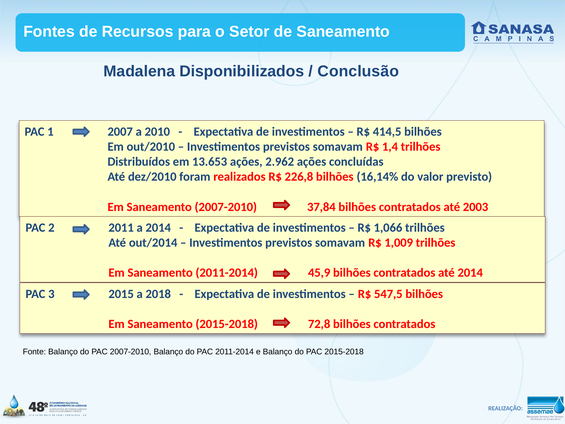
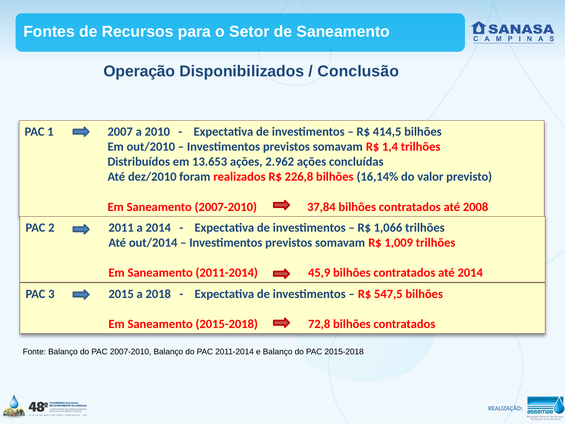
Madalena: Madalena -> Operação
2003: 2003 -> 2008
